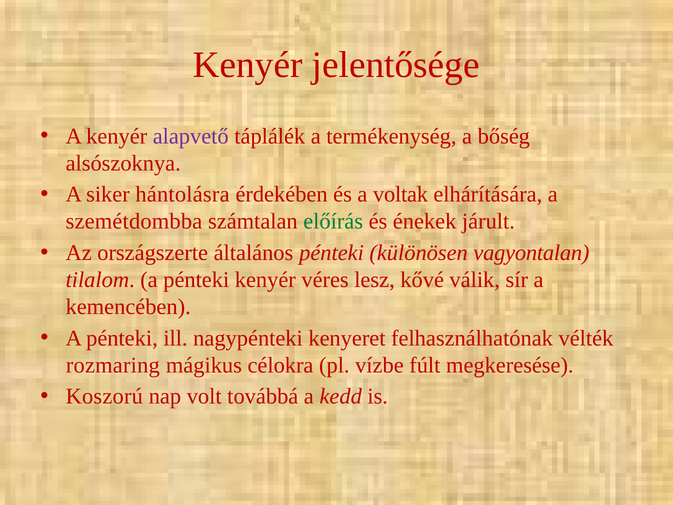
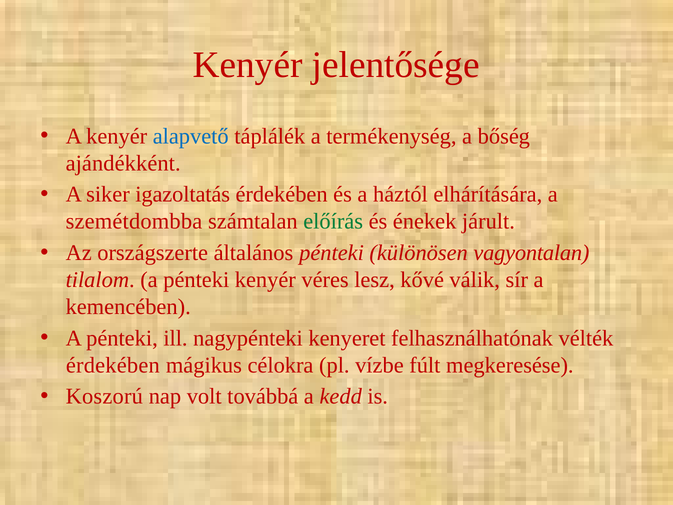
alapvető colour: purple -> blue
alsószoknya: alsószoknya -> ajándékként
hántolásra: hántolásra -> igazoltatás
voltak: voltak -> háztól
rozmaring at (113, 365): rozmaring -> érdekében
